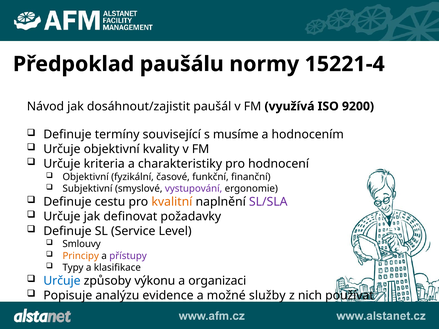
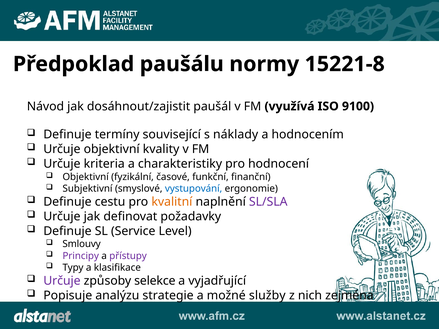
15221-4: 15221-4 -> 15221-8
9200: 9200 -> 9100
musíme: musíme -> náklady
vystupování colour: purple -> blue
Principy colour: orange -> purple
Určuje at (62, 281) colour: blue -> purple
výkonu: výkonu -> selekce
organizaci: organizaci -> vyjadřující
evidence: evidence -> strategie
používat: používat -> zejména
